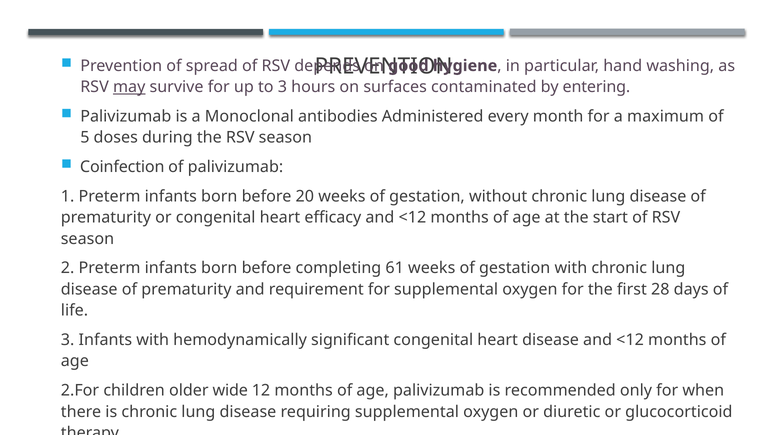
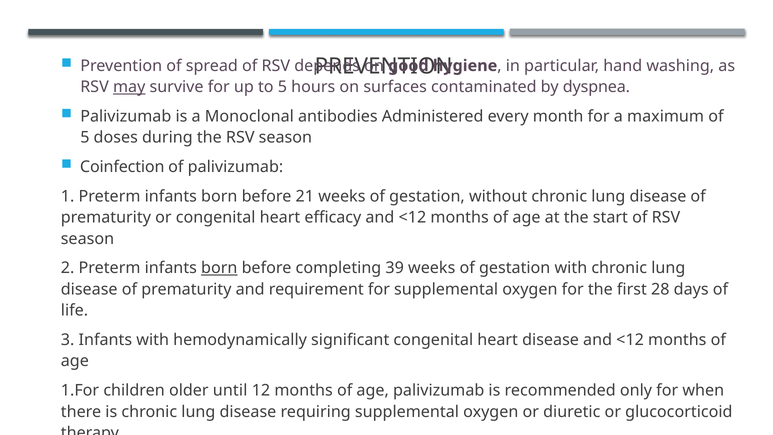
to 3: 3 -> 5
entering: entering -> dyspnea
20: 20 -> 21
born at (219, 268) underline: none -> present
61: 61 -> 39
2.For: 2.For -> 1.For
wide: wide -> until
